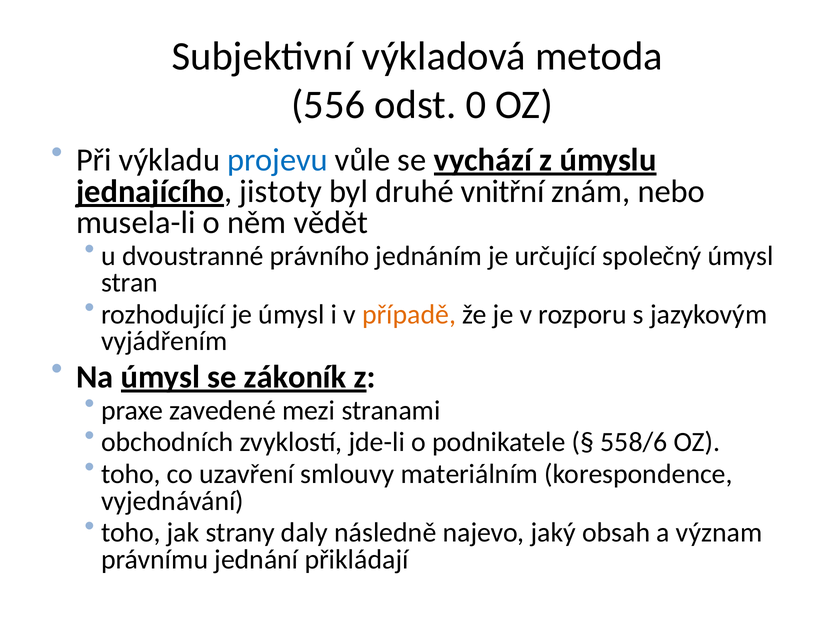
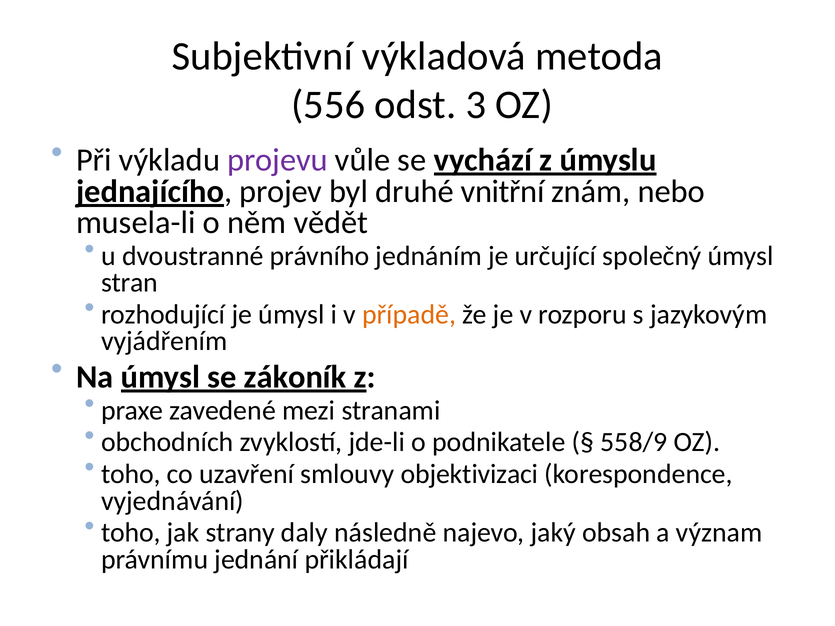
0: 0 -> 3
projevu colour: blue -> purple
jistoty: jistoty -> projev
558/6: 558/6 -> 558/9
materiálním: materiálním -> objektivizaci
